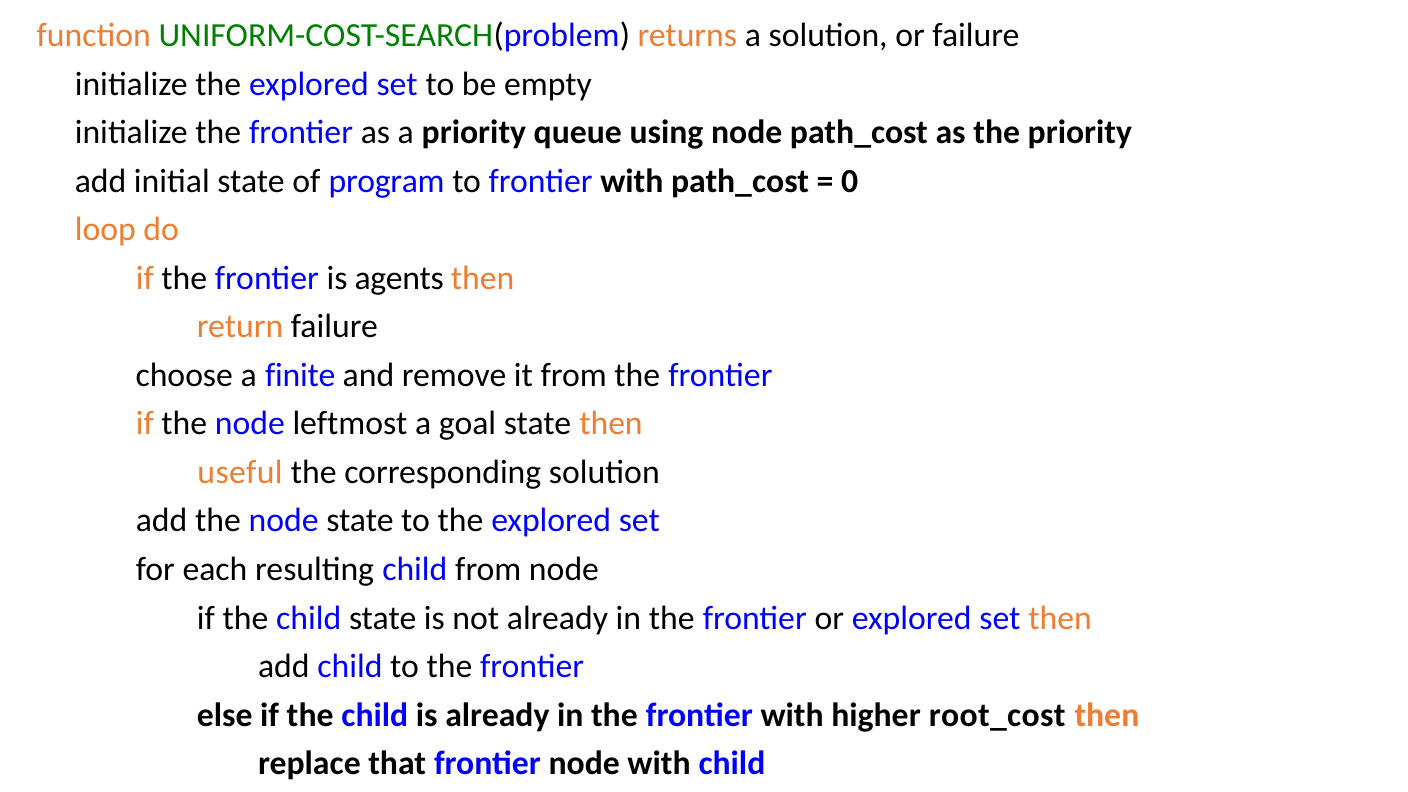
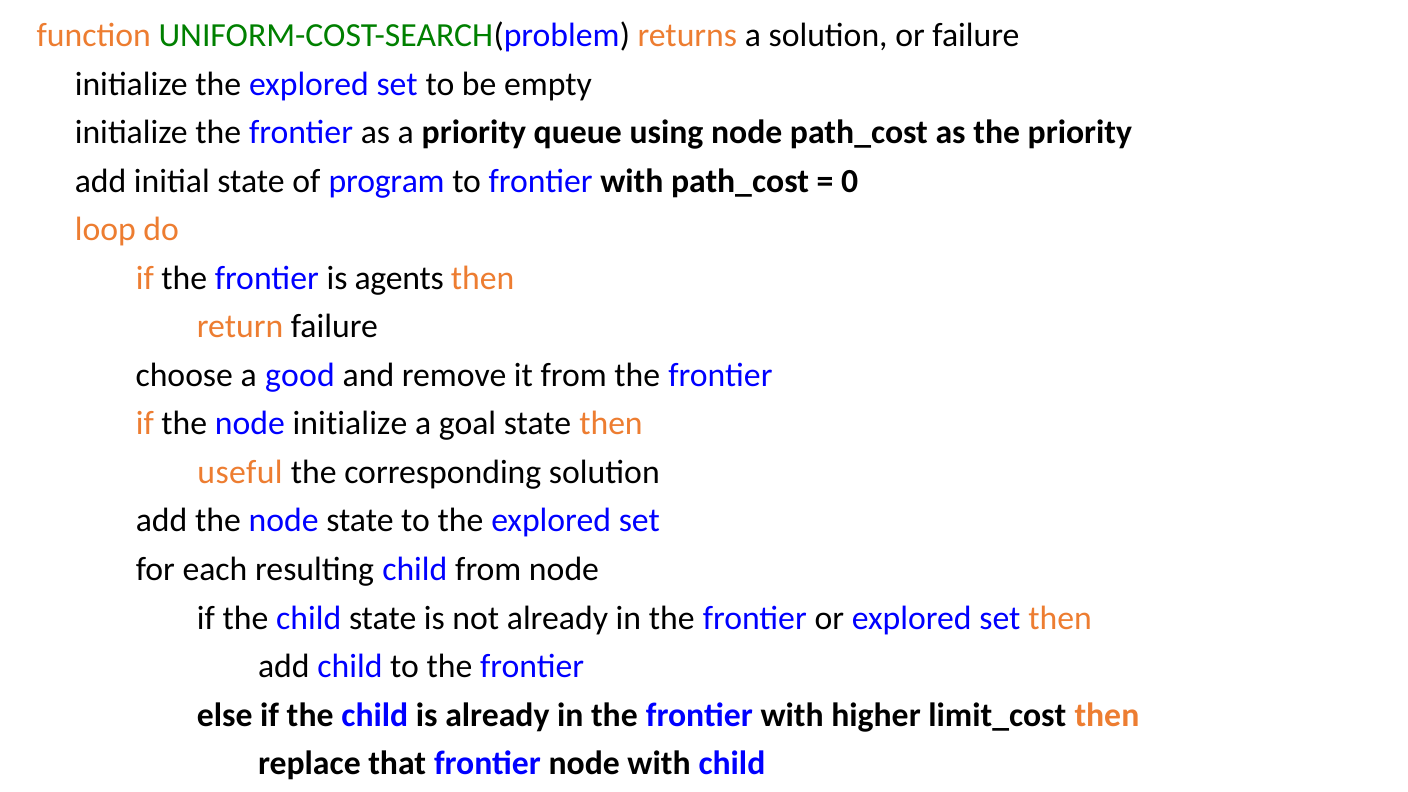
finite: finite -> good
node leftmost: leftmost -> initialize
root_cost: root_cost -> limit_cost
